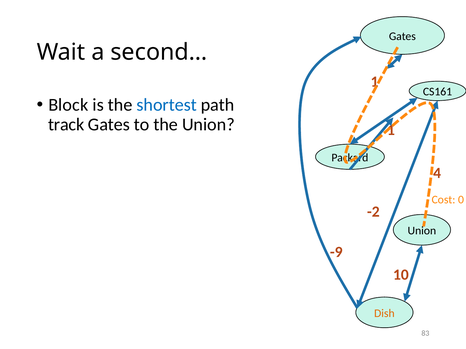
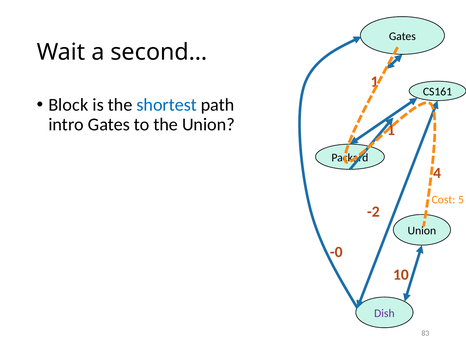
track: track -> intro
0: 0 -> 5
-9: -9 -> -0
Dish colour: orange -> purple
